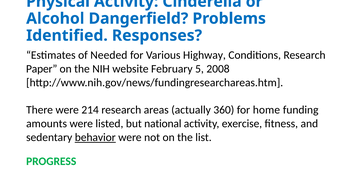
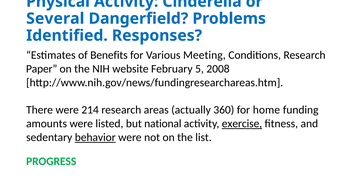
Alcohol: Alcohol -> Several
Needed: Needed -> Benefits
Highway: Highway -> Meeting
exercise underline: none -> present
